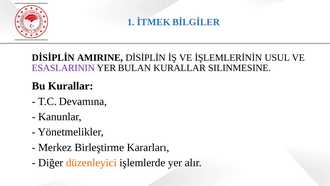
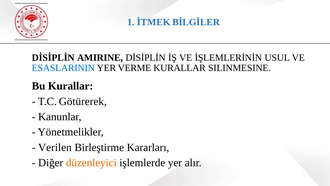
ESASLARININ colour: purple -> blue
BULAN: BULAN -> VERME
Devamına: Devamına -> Götürerek
Merkez: Merkez -> Verilen
